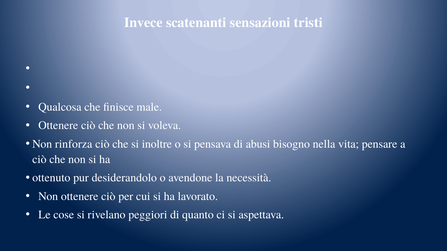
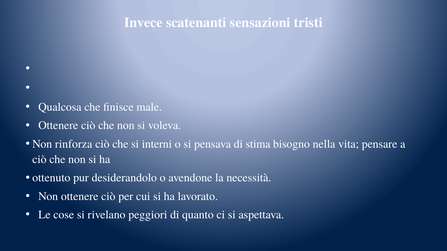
inoltre: inoltre -> interni
abusi: abusi -> stima
